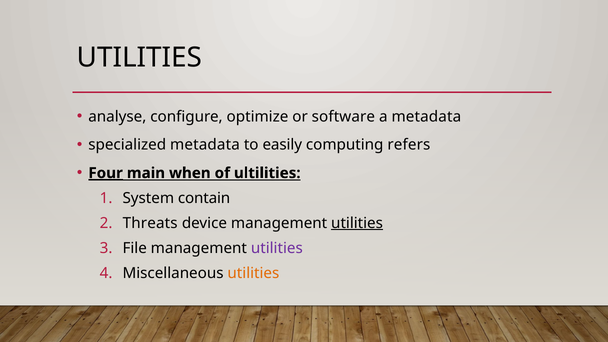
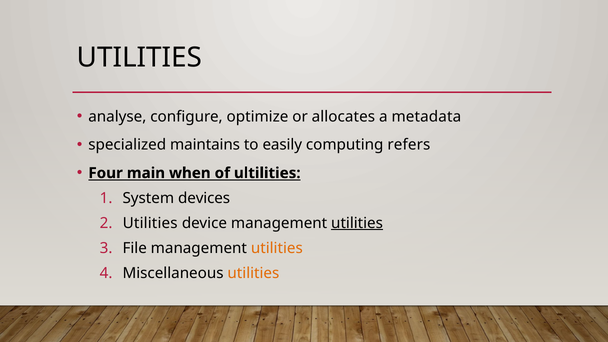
software: software -> allocates
specialized metadata: metadata -> maintains
Four underline: present -> none
contain: contain -> devices
Threats at (150, 223): Threats -> Utilities
utilities at (277, 248) colour: purple -> orange
